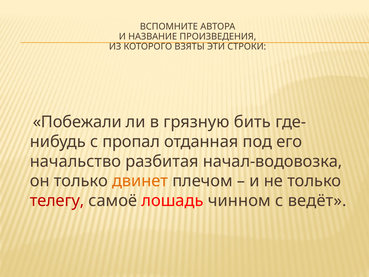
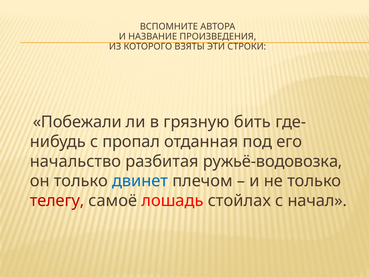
начал-водовозка: начал-водовозка -> ружьё-водовозка
двинет colour: orange -> blue
чинном: чинном -> стойлах
ведёт: ведёт -> начал
